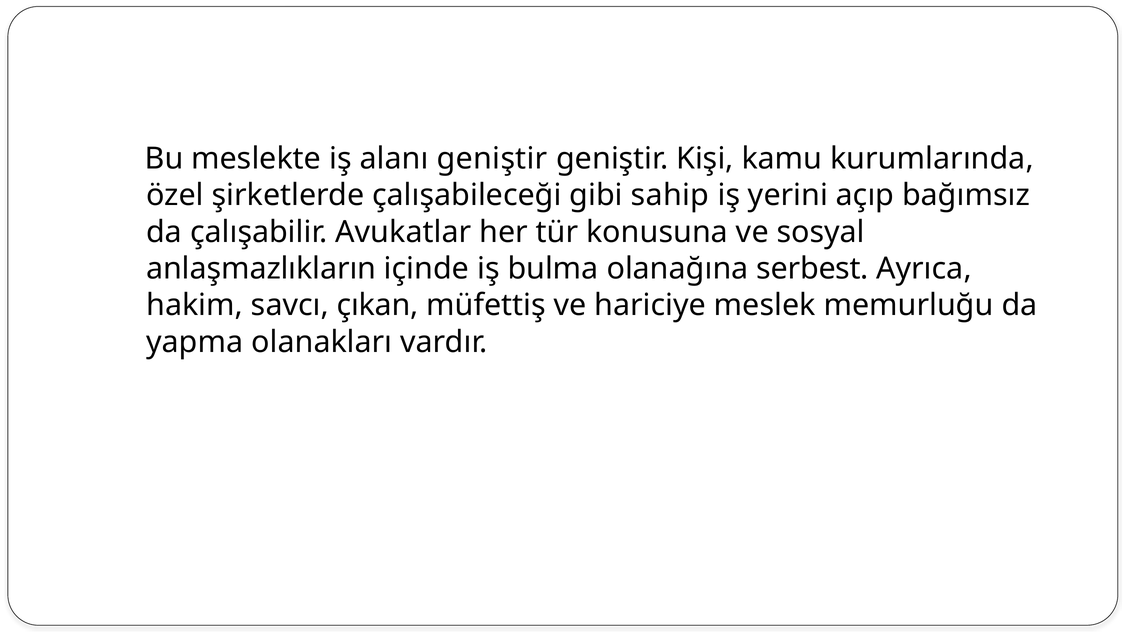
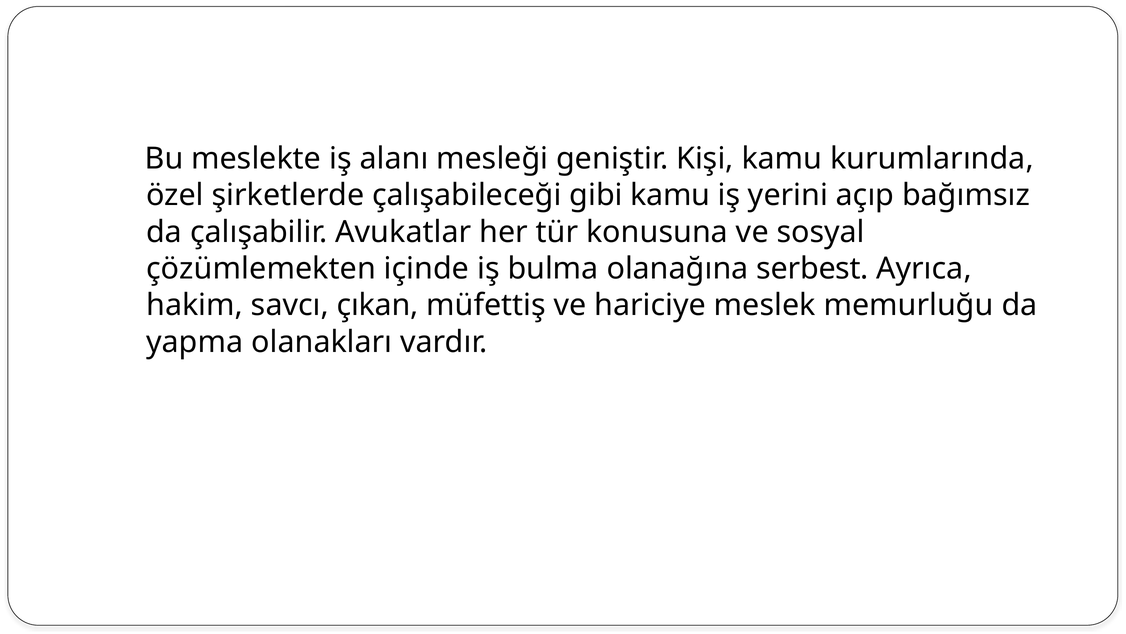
alanı geniştir: geniştir -> mesleği
gibi sahip: sahip -> kamu
anlaşmazlıkların: anlaşmazlıkların -> çözümlemekten
